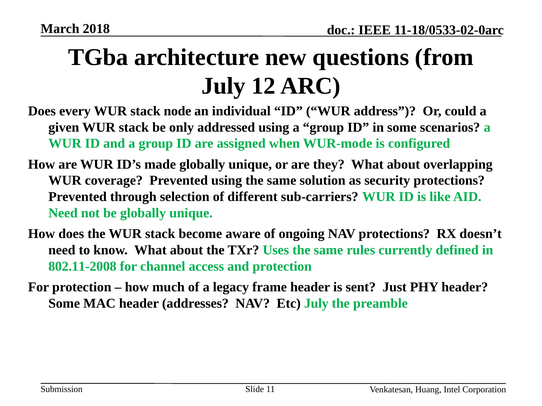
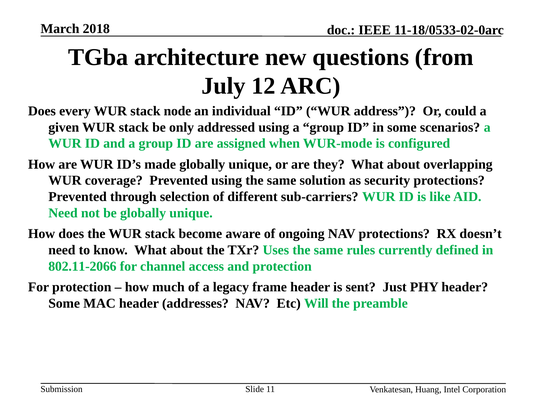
802.11-2008: 802.11-2008 -> 802.11-2066
Etc July: July -> Will
